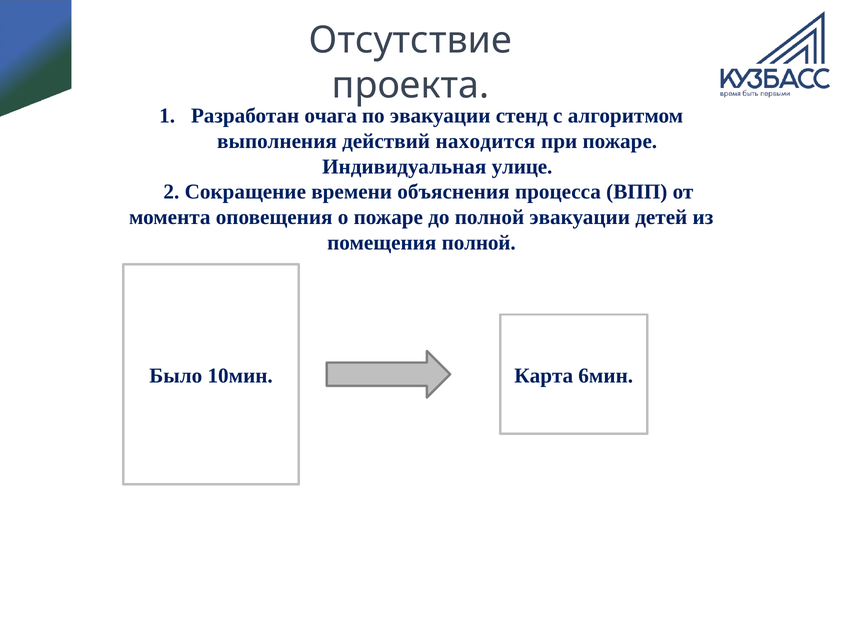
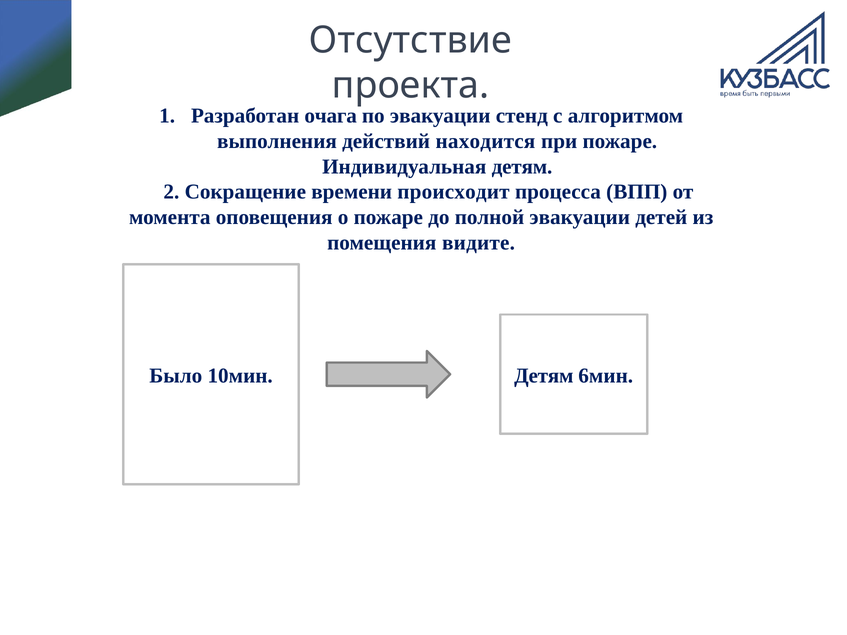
Индивидуальная улице: улице -> детям
объяснения: объяснения -> происходит
помещения полной: полной -> видите
10мин Карта: Карта -> Детям
